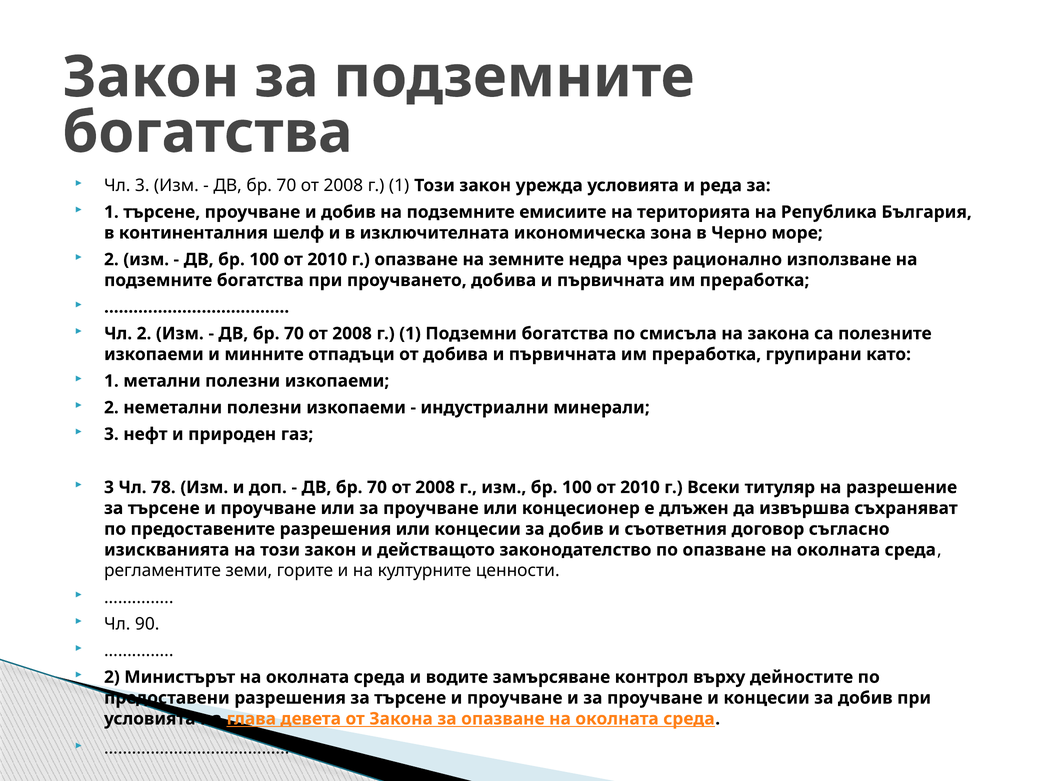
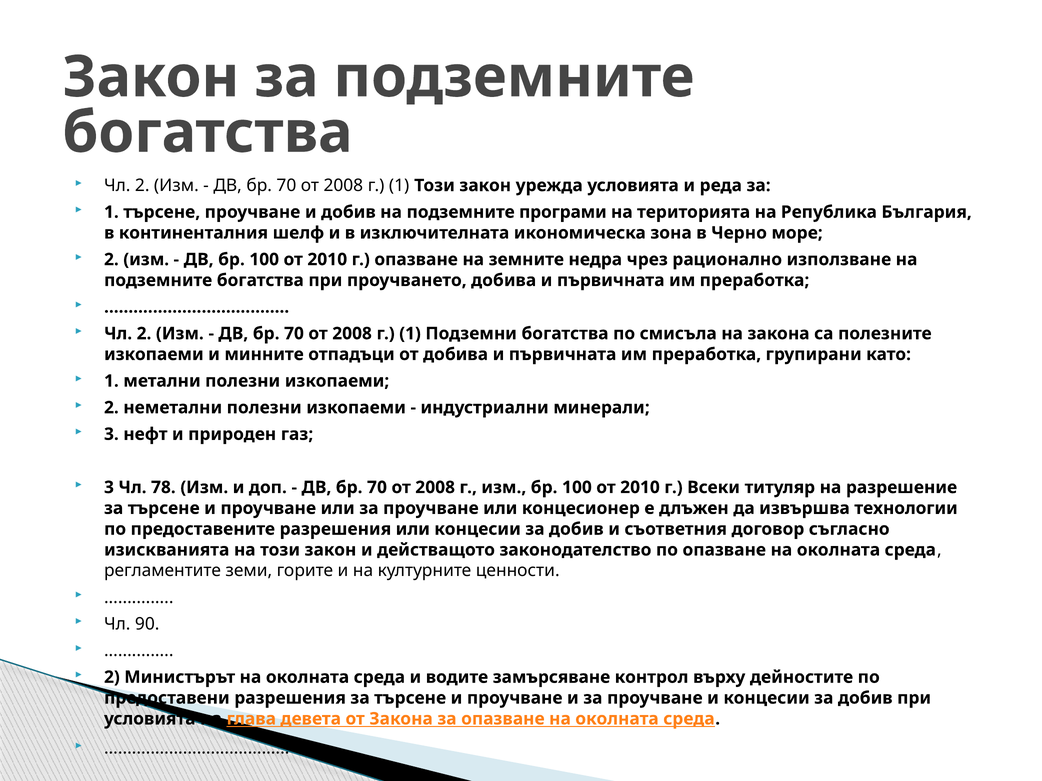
3 at (142, 186): 3 -> 2
емисиите: емисиите -> програми
съхраняват: съхраняват -> технологии
